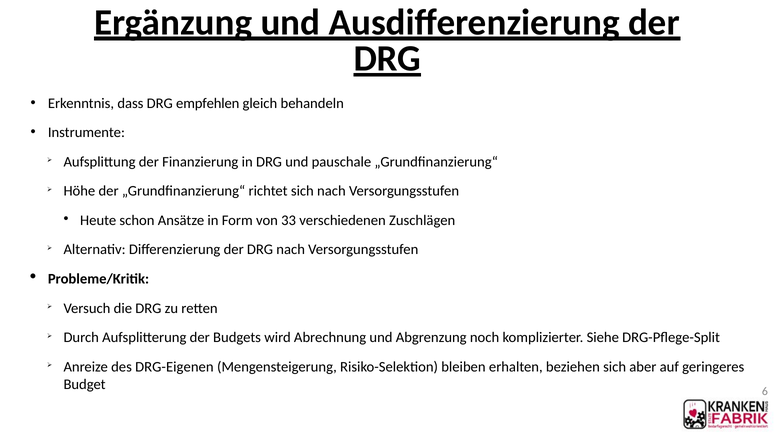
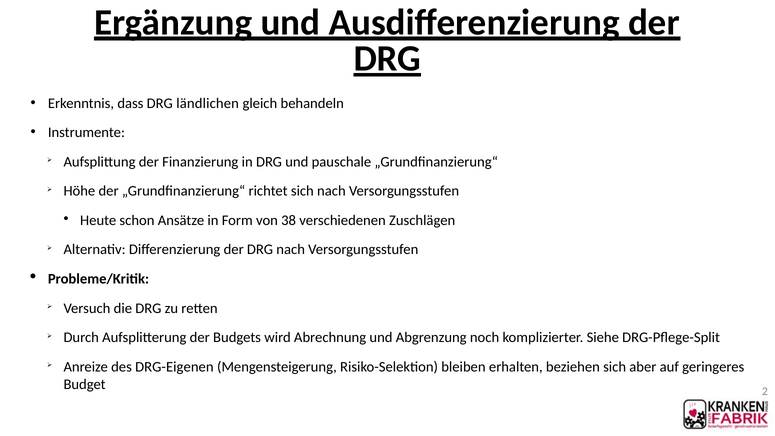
empfehlen: empfehlen -> ländlichen
33: 33 -> 38
6: 6 -> 2
